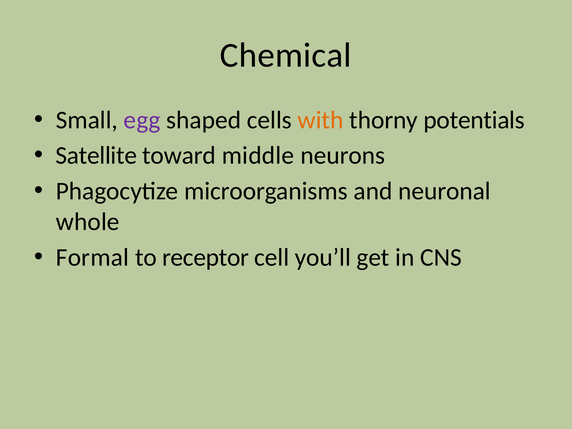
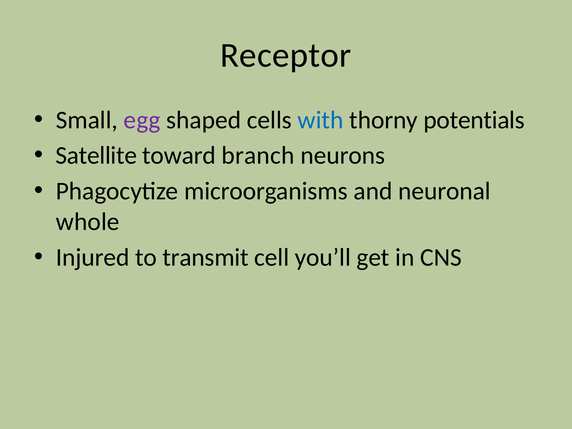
Chemical: Chemical -> Receptor
with colour: orange -> blue
middle: middle -> branch
Formal: Formal -> Injured
receptor: receptor -> transmit
